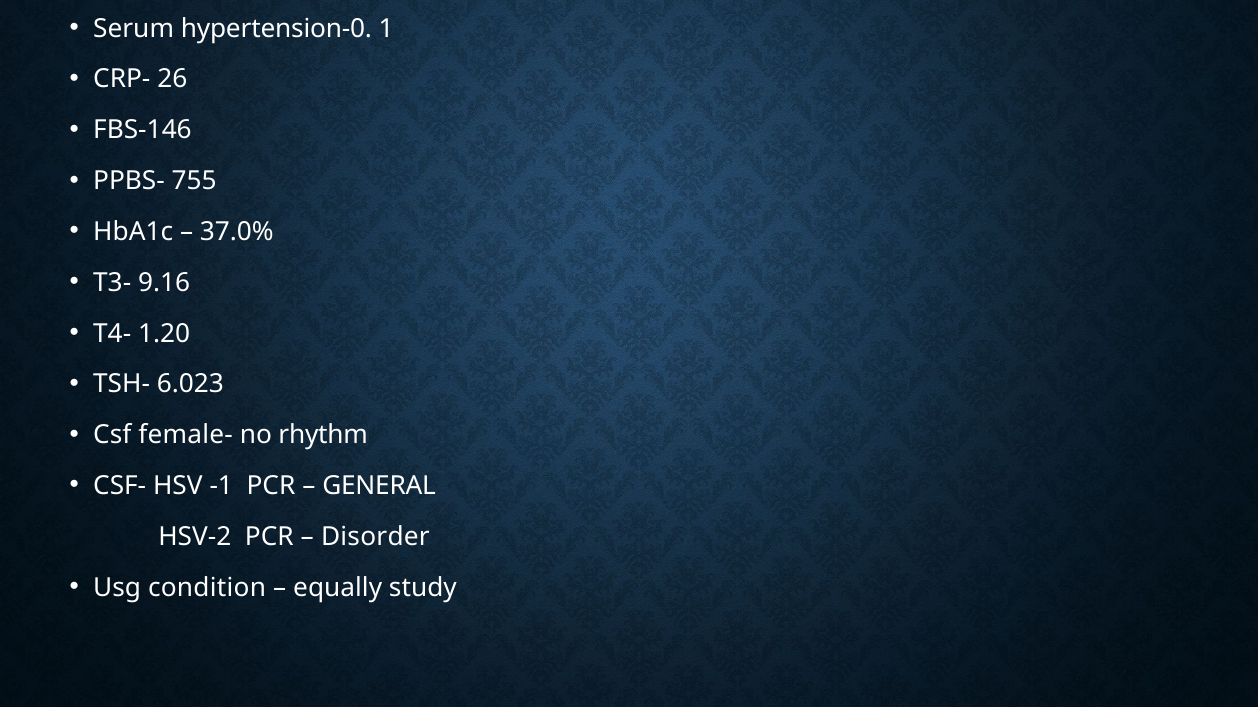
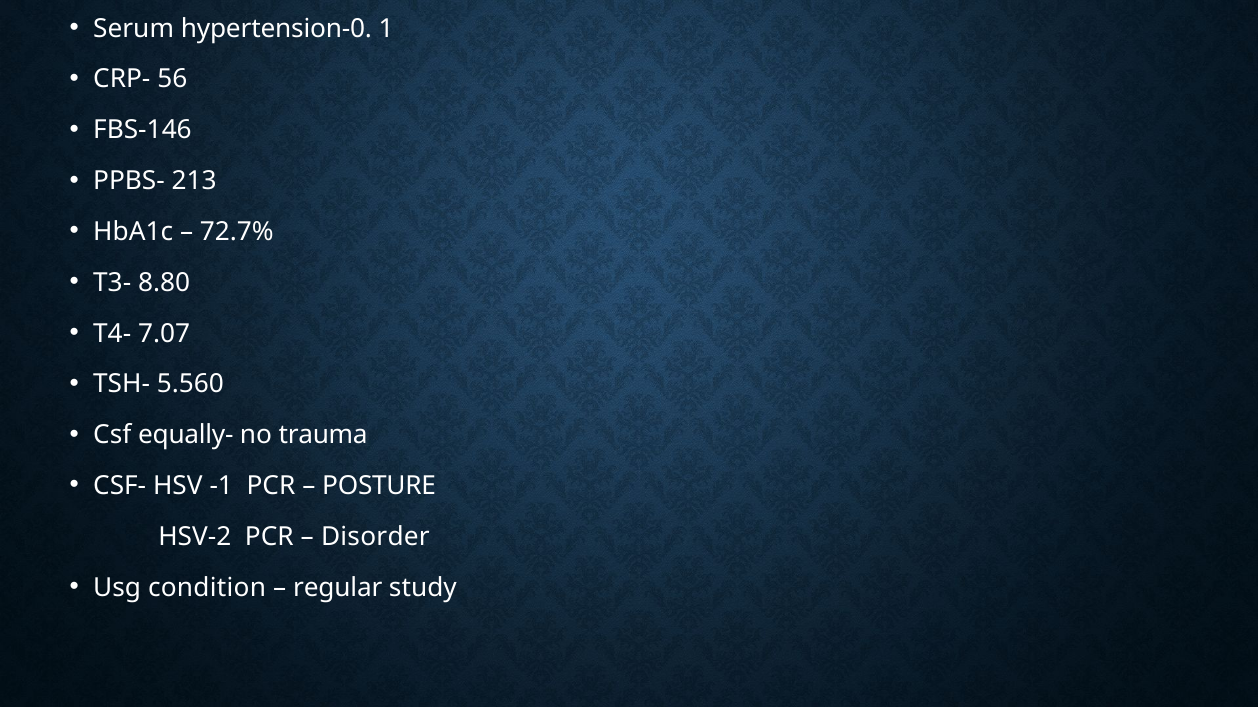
26: 26 -> 56
755: 755 -> 213
37.0%: 37.0% -> 72.7%
9.16: 9.16 -> 8.80
1.20: 1.20 -> 7.07
6.023: 6.023 -> 5.560
female-: female- -> equally-
rhythm: rhythm -> trauma
GENERAL: GENERAL -> POSTURE
equally: equally -> regular
